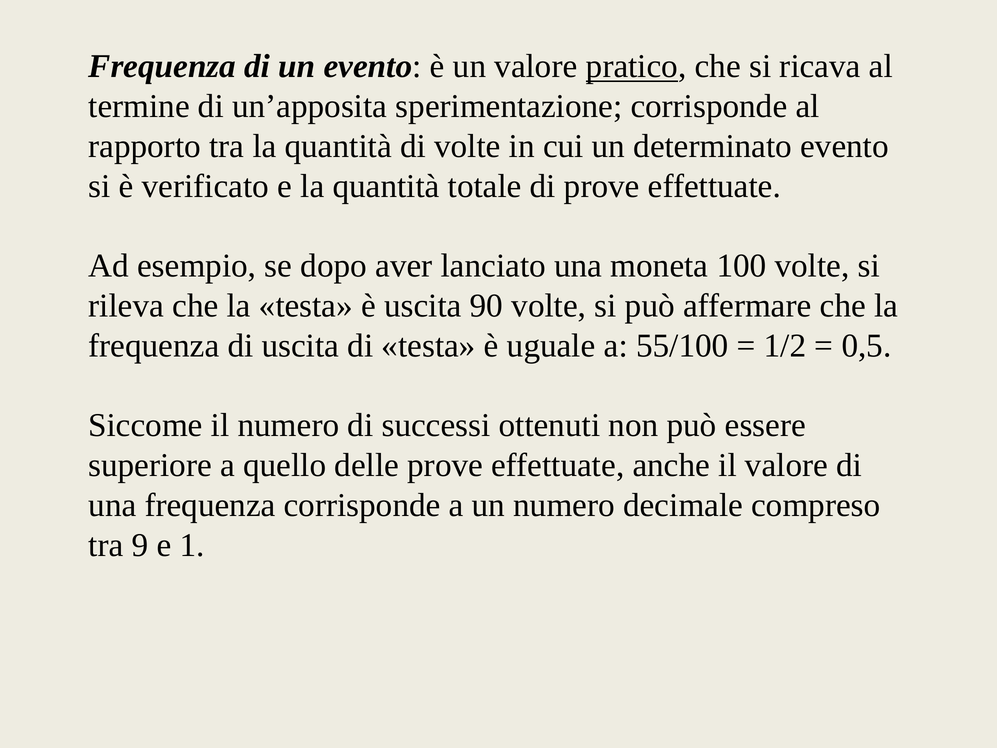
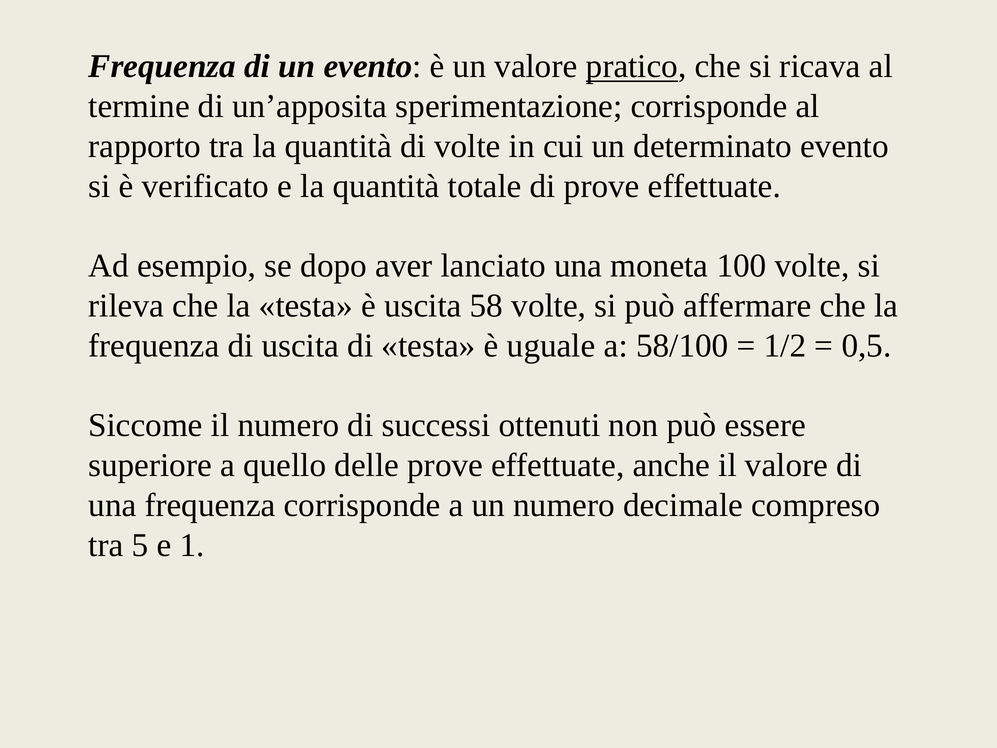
90: 90 -> 58
55/100: 55/100 -> 58/100
9: 9 -> 5
